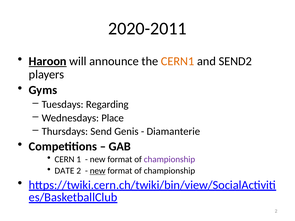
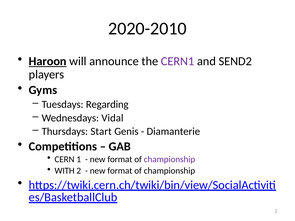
2020-2011: 2020-2011 -> 2020-2010
CERN1 colour: orange -> purple
Place: Place -> Vidal
Send: Send -> Start
DATE: DATE -> WITH
new at (98, 171) underline: present -> none
